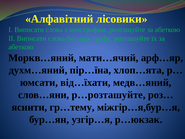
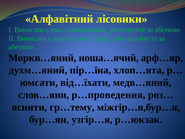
мати…ячий: мати…ячий -> ноша…ячий
р…розташуйте: р…розташуйте -> р…проведення
